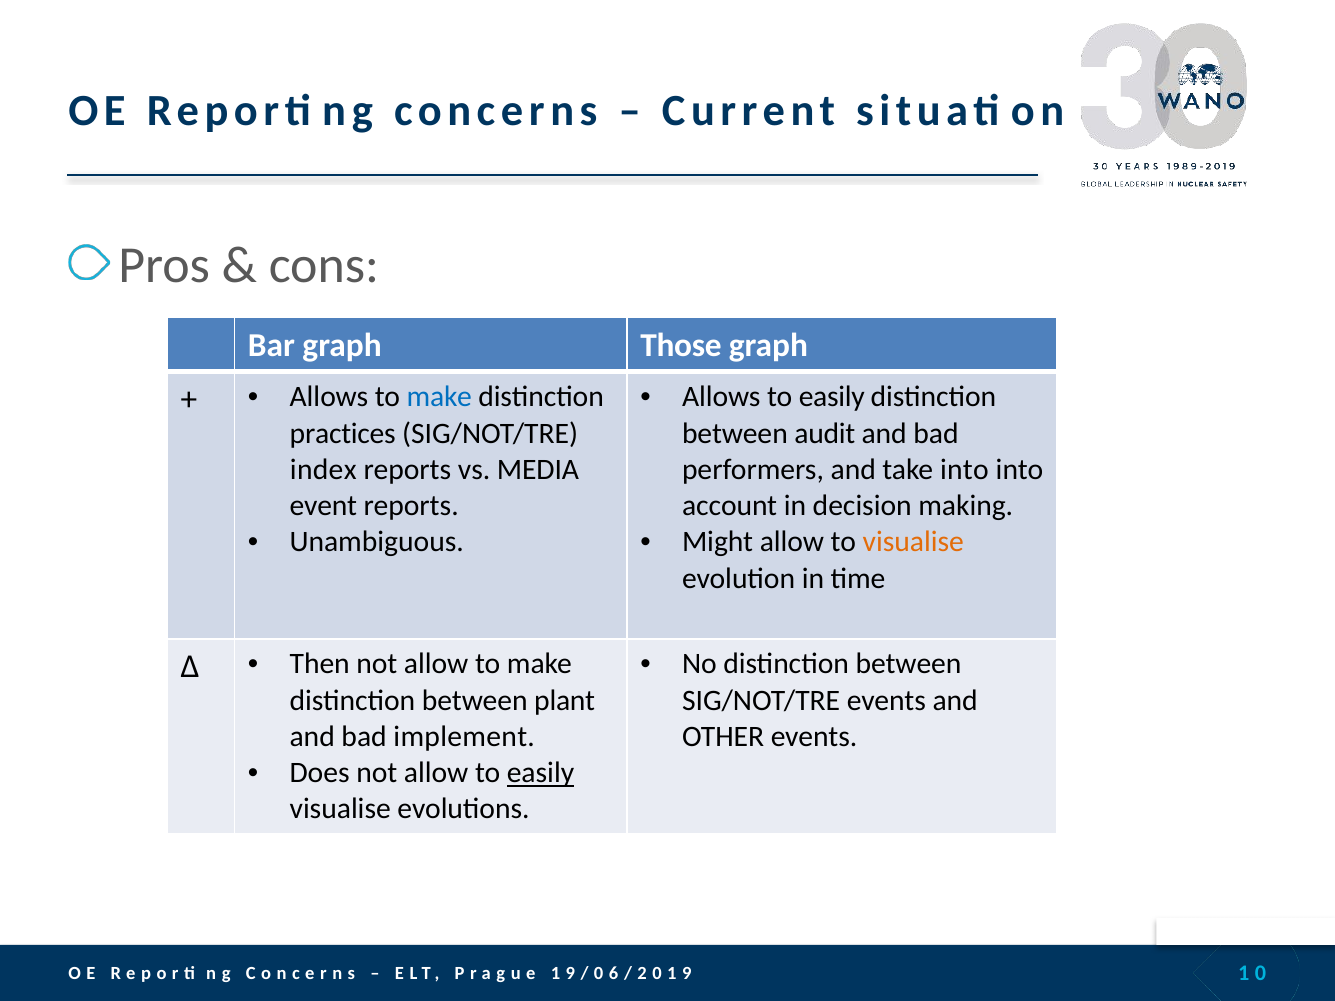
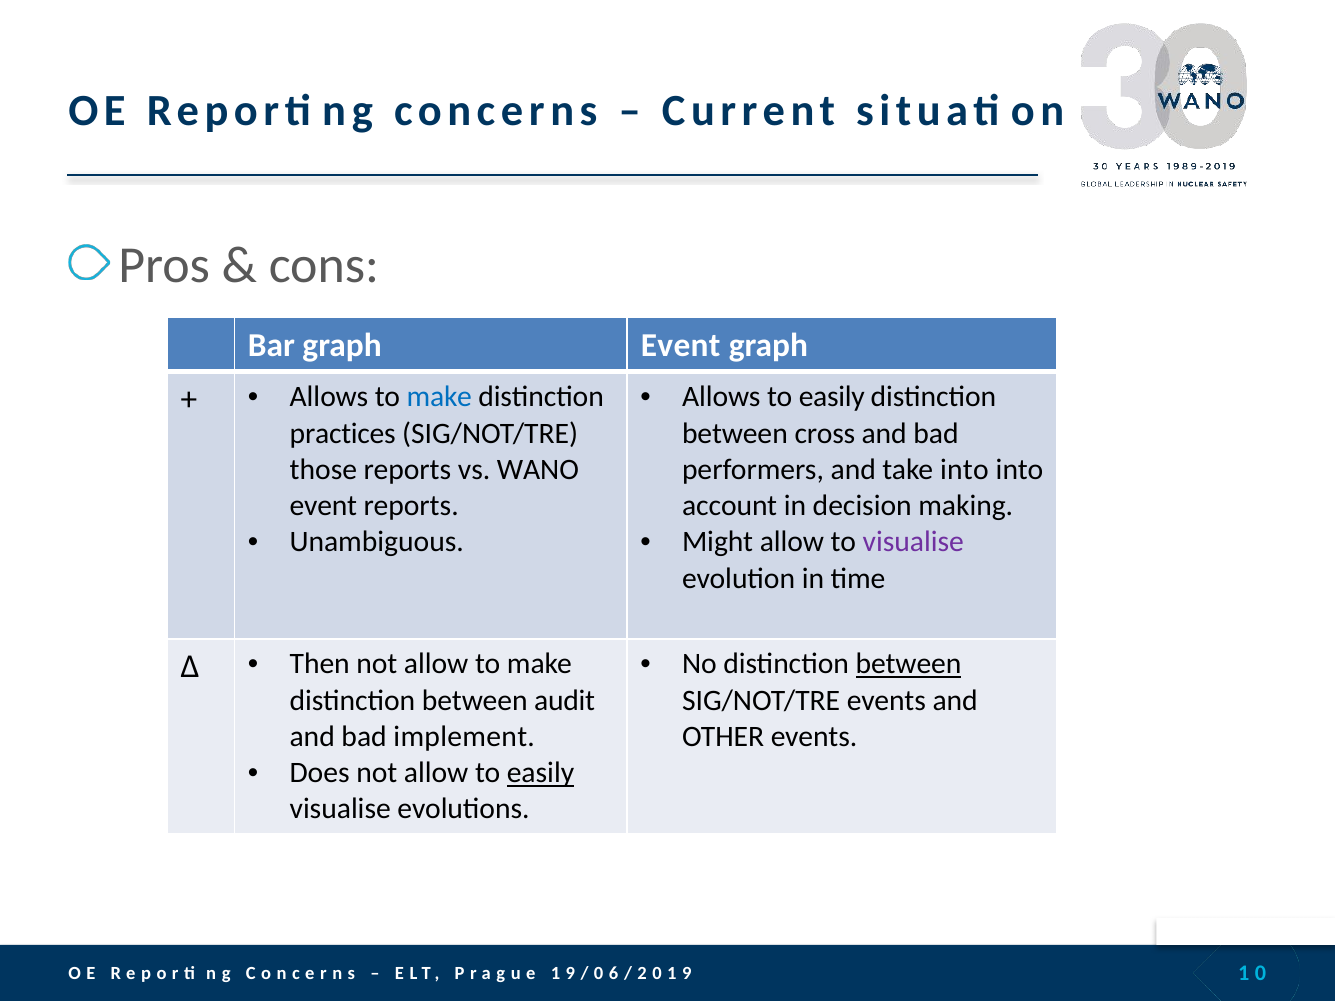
graph Those: Those -> Event
audit: audit -> cross
index: index -> those
MEDIA: MEDIA -> WANO
visualise at (913, 542) colour: orange -> purple
between at (908, 664) underline: none -> present
plant: plant -> audit
